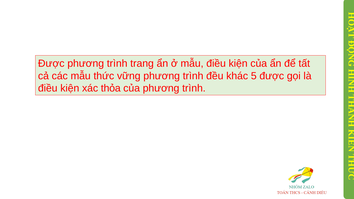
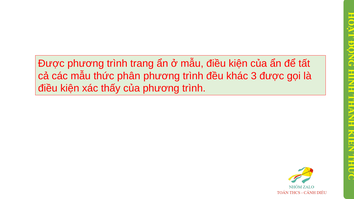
vững: vững -> phân
5: 5 -> 3
thỏa: thỏa -> thấy
